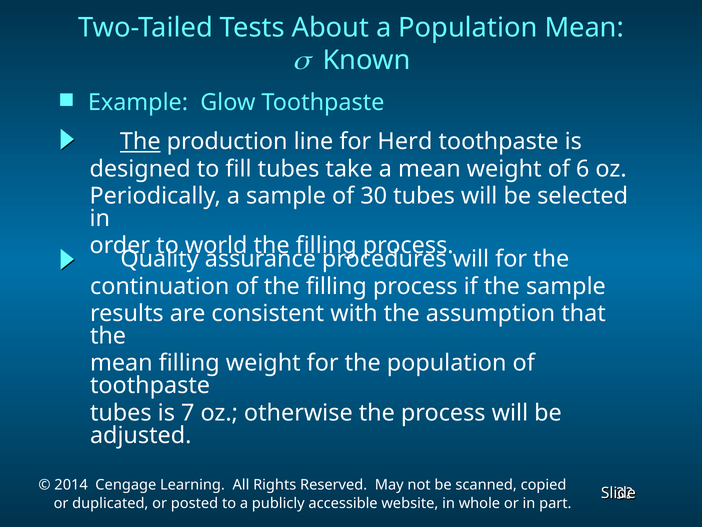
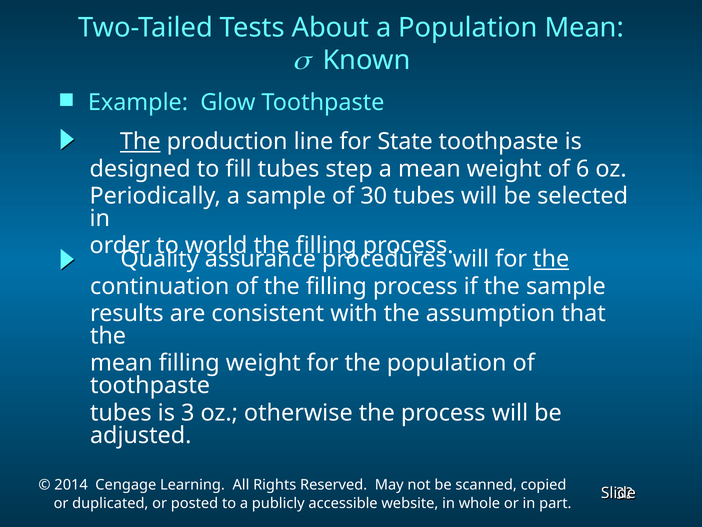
Herd: Herd -> State
take: take -> step
the at (551, 259) underline: none -> present
7: 7 -> 3
